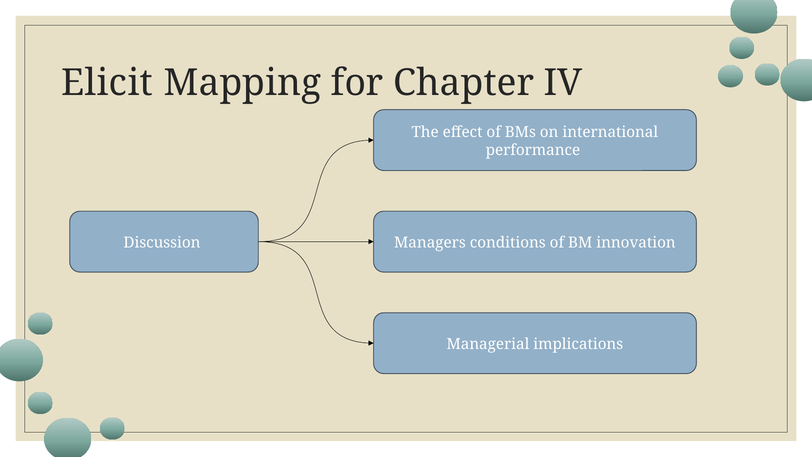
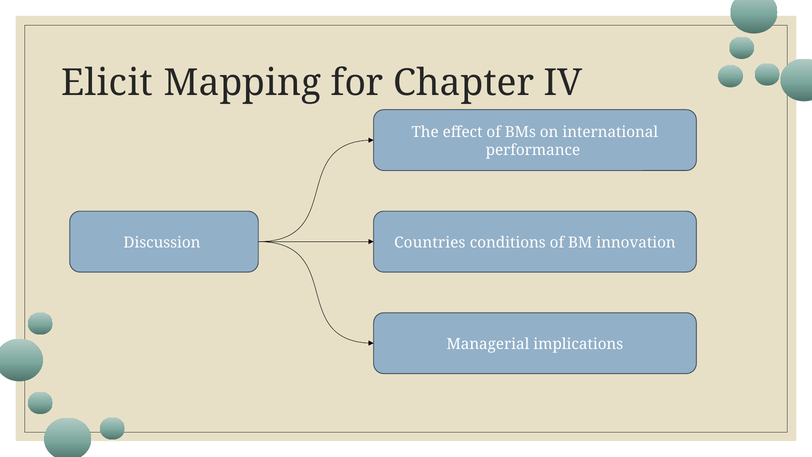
Managers: Managers -> Countries
